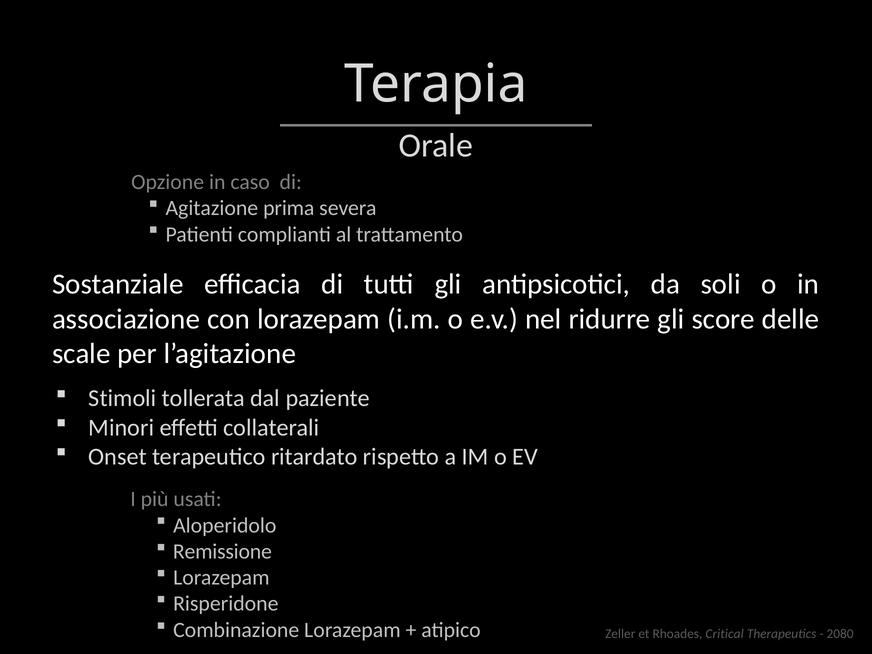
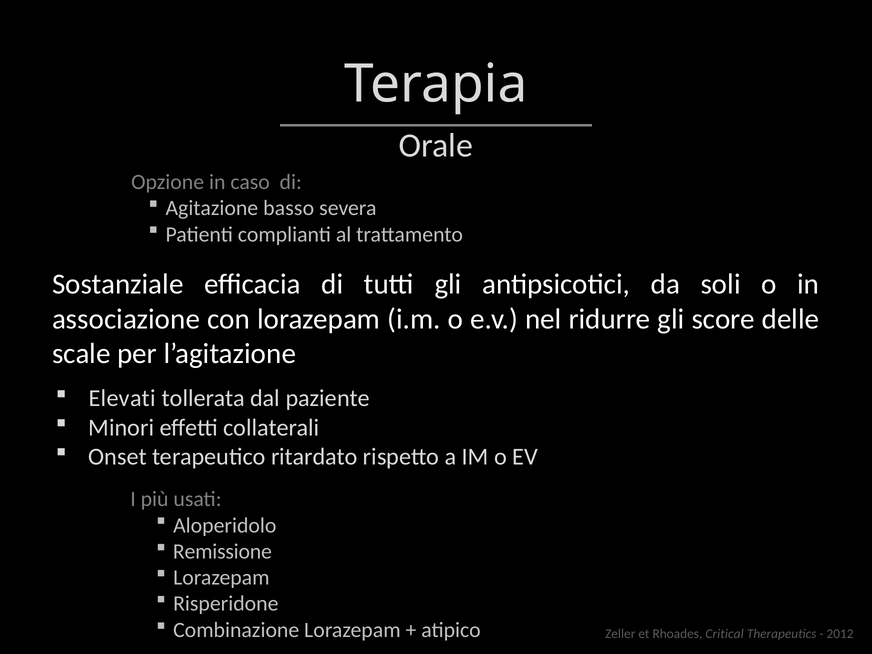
prima: prima -> basso
Stimoli: Stimoli -> Elevati
2080: 2080 -> 2012
